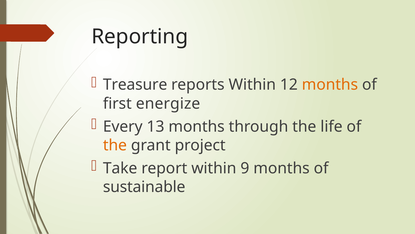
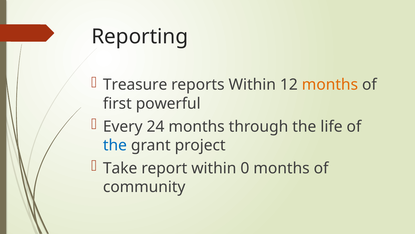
energize: energize -> powerful
13: 13 -> 24
the at (115, 145) colour: orange -> blue
9: 9 -> 0
sustainable: sustainable -> community
